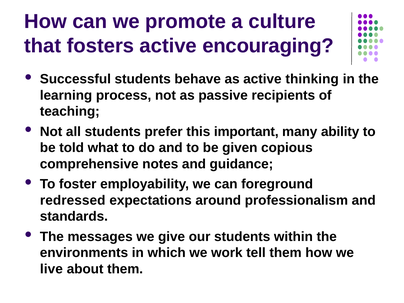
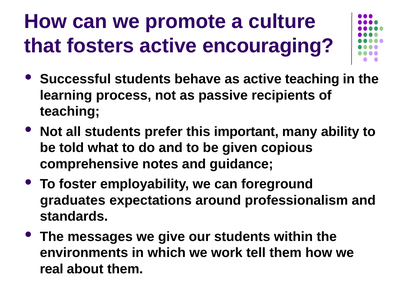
active thinking: thinking -> teaching
redressed: redressed -> graduates
live: live -> real
